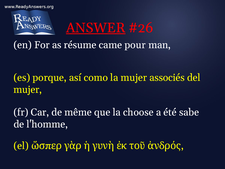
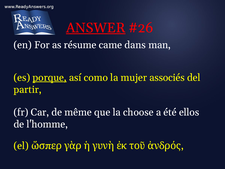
pour: pour -> dans
porque underline: none -> present
mujer at (28, 89): mujer -> partir
sabe: sabe -> ellos
